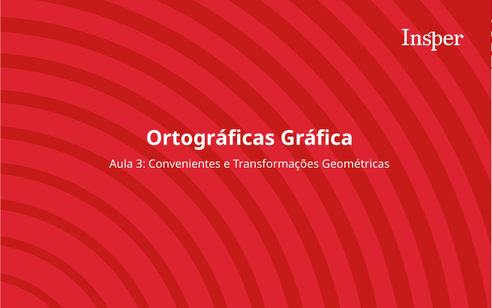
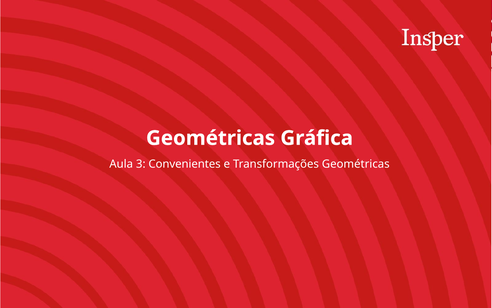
Ortográficas at (211, 138): Ortográficas -> Geométricas
